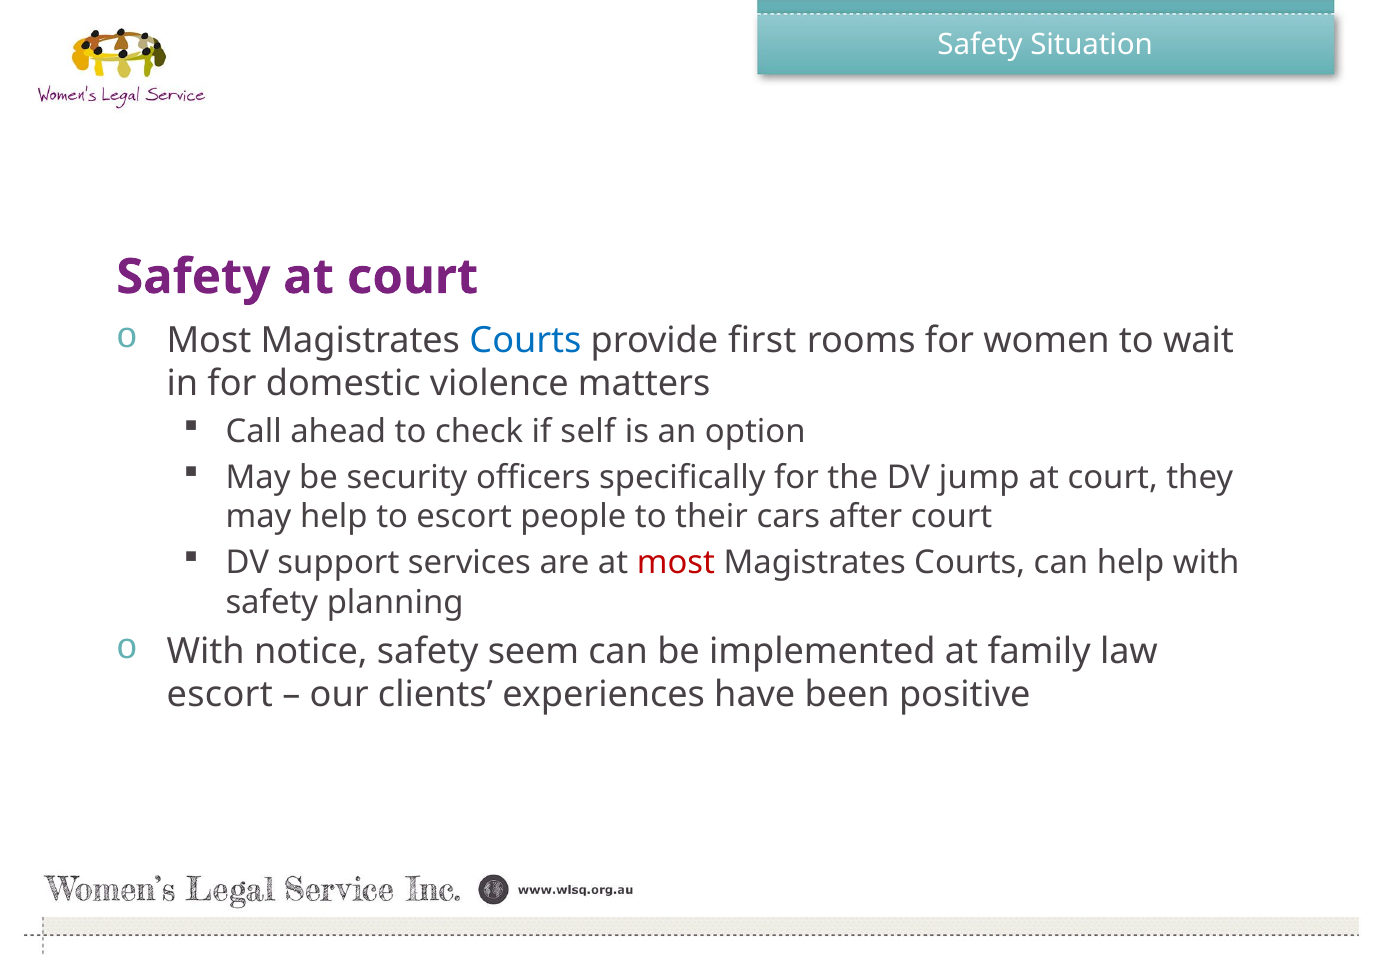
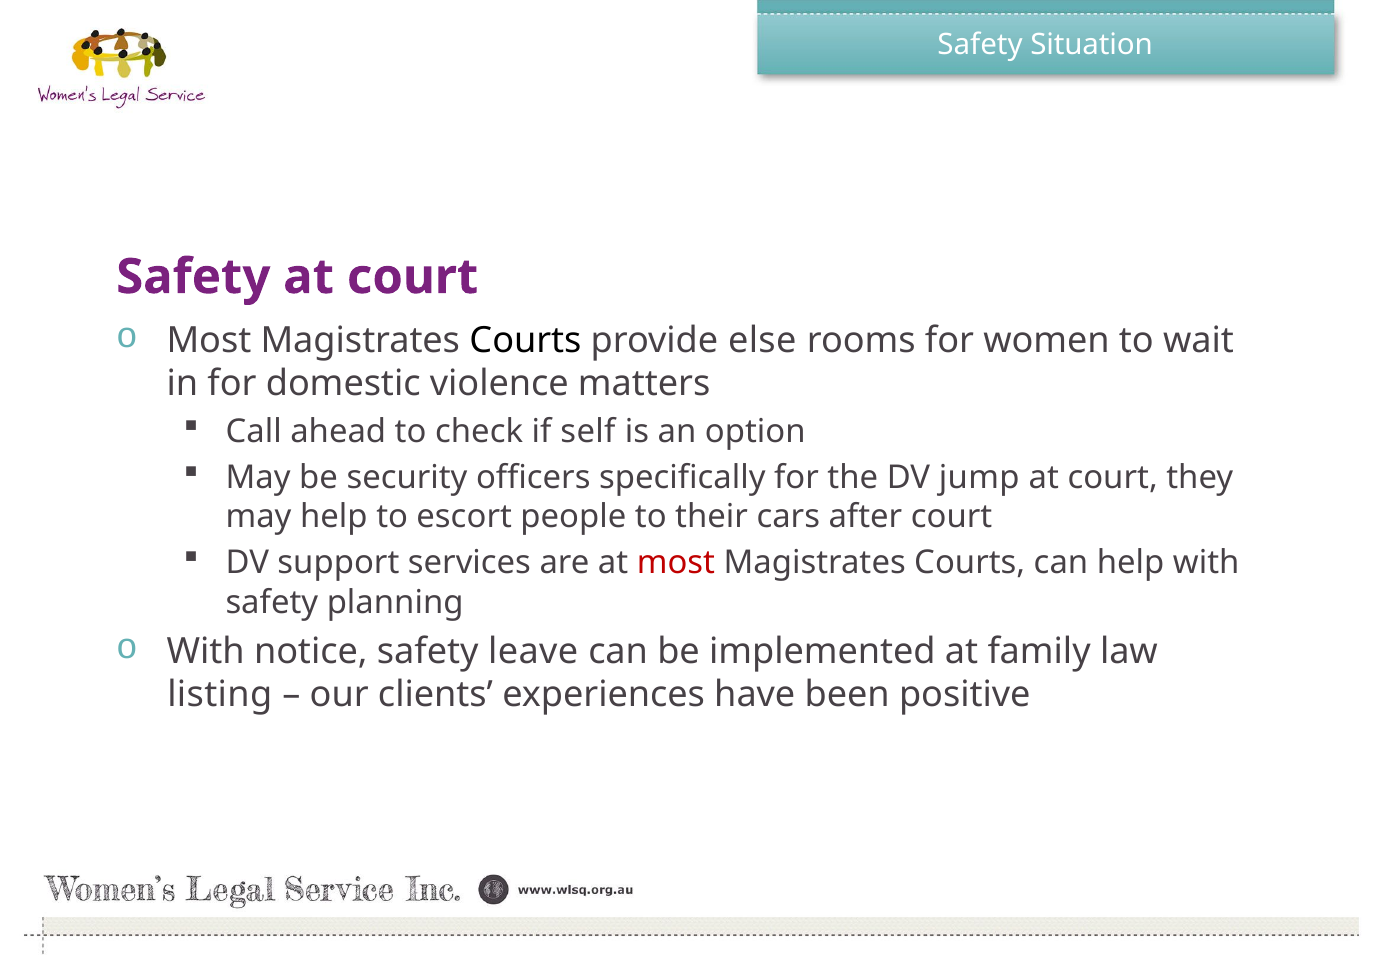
Courts at (525, 341) colour: blue -> black
first: first -> else
seem: seem -> leave
escort at (220, 695): escort -> listing
